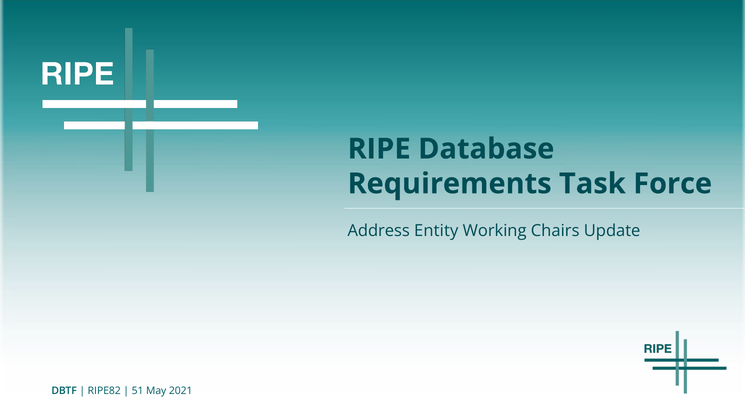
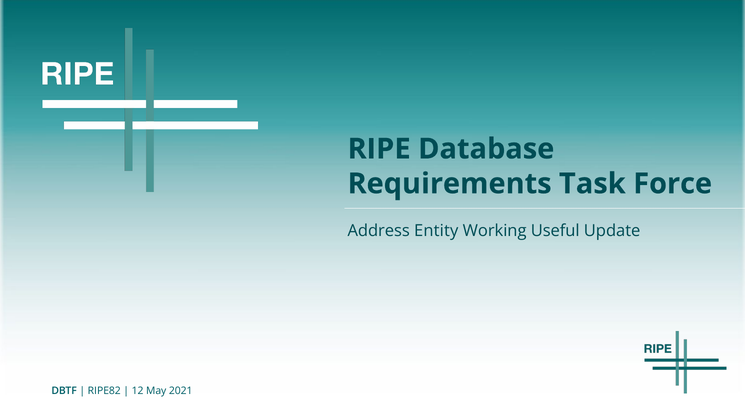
Chairs: Chairs -> Useful
51: 51 -> 12
